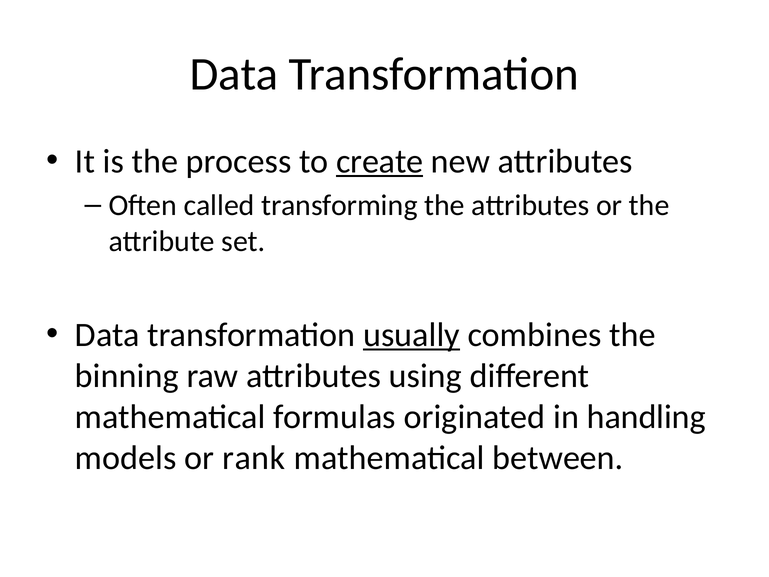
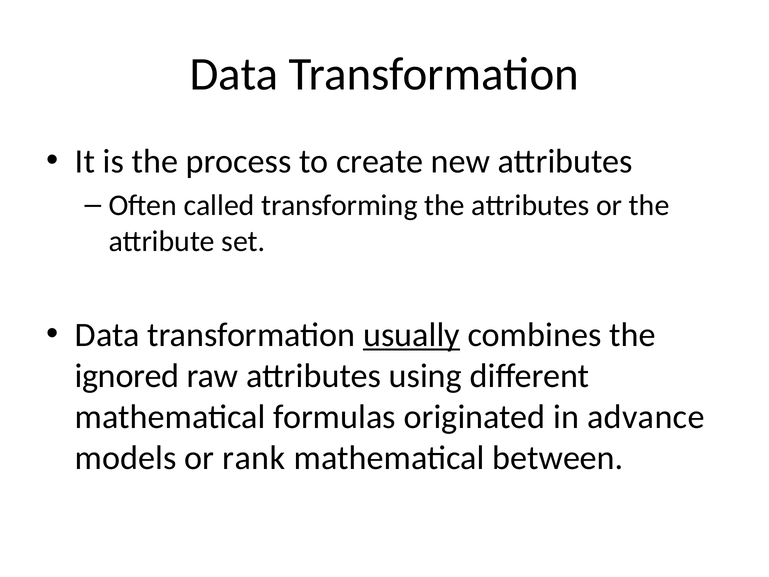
create underline: present -> none
binning: binning -> ignored
handling: handling -> advance
